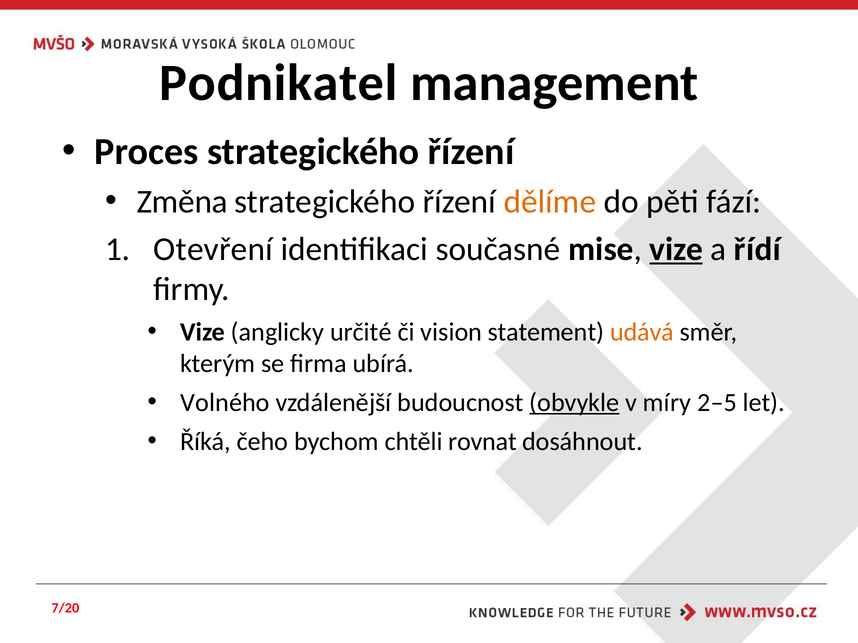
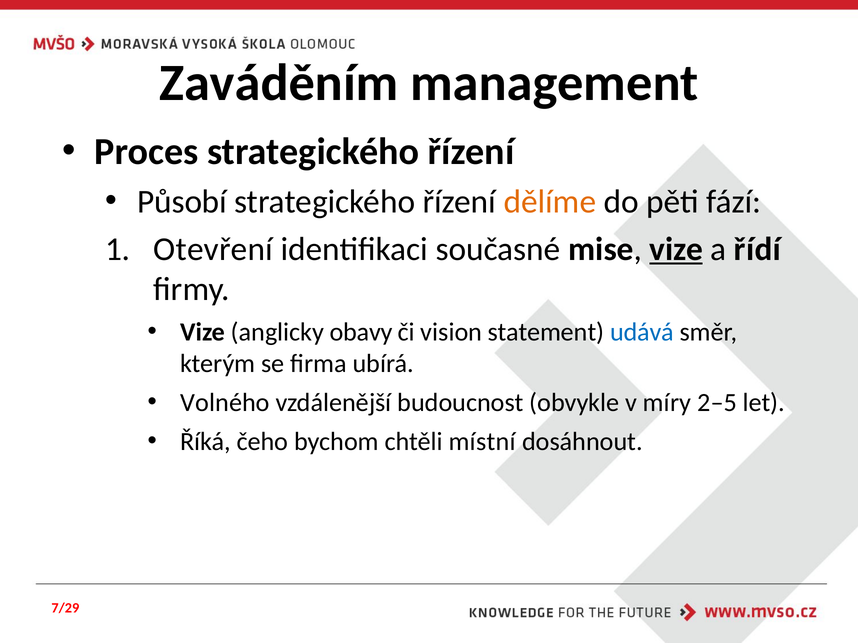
Podnikatel: Podnikatel -> Zaváděním
Změna: Změna -> Působí
určité: určité -> obavy
udává colour: orange -> blue
obvykle underline: present -> none
rovnat: rovnat -> místní
7/20: 7/20 -> 7/29
